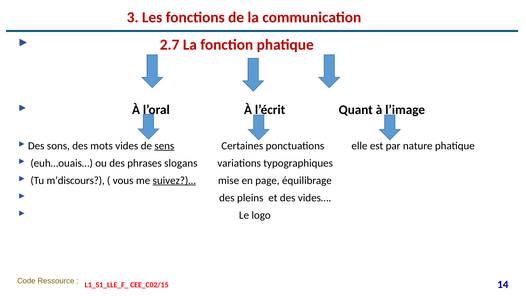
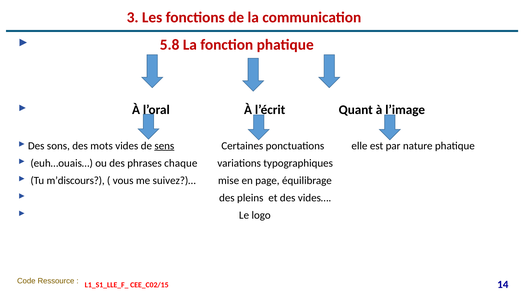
2.7: 2.7 -> 5.8
slogans: slogans -> chaque
suivez?)… underline: present -> none
